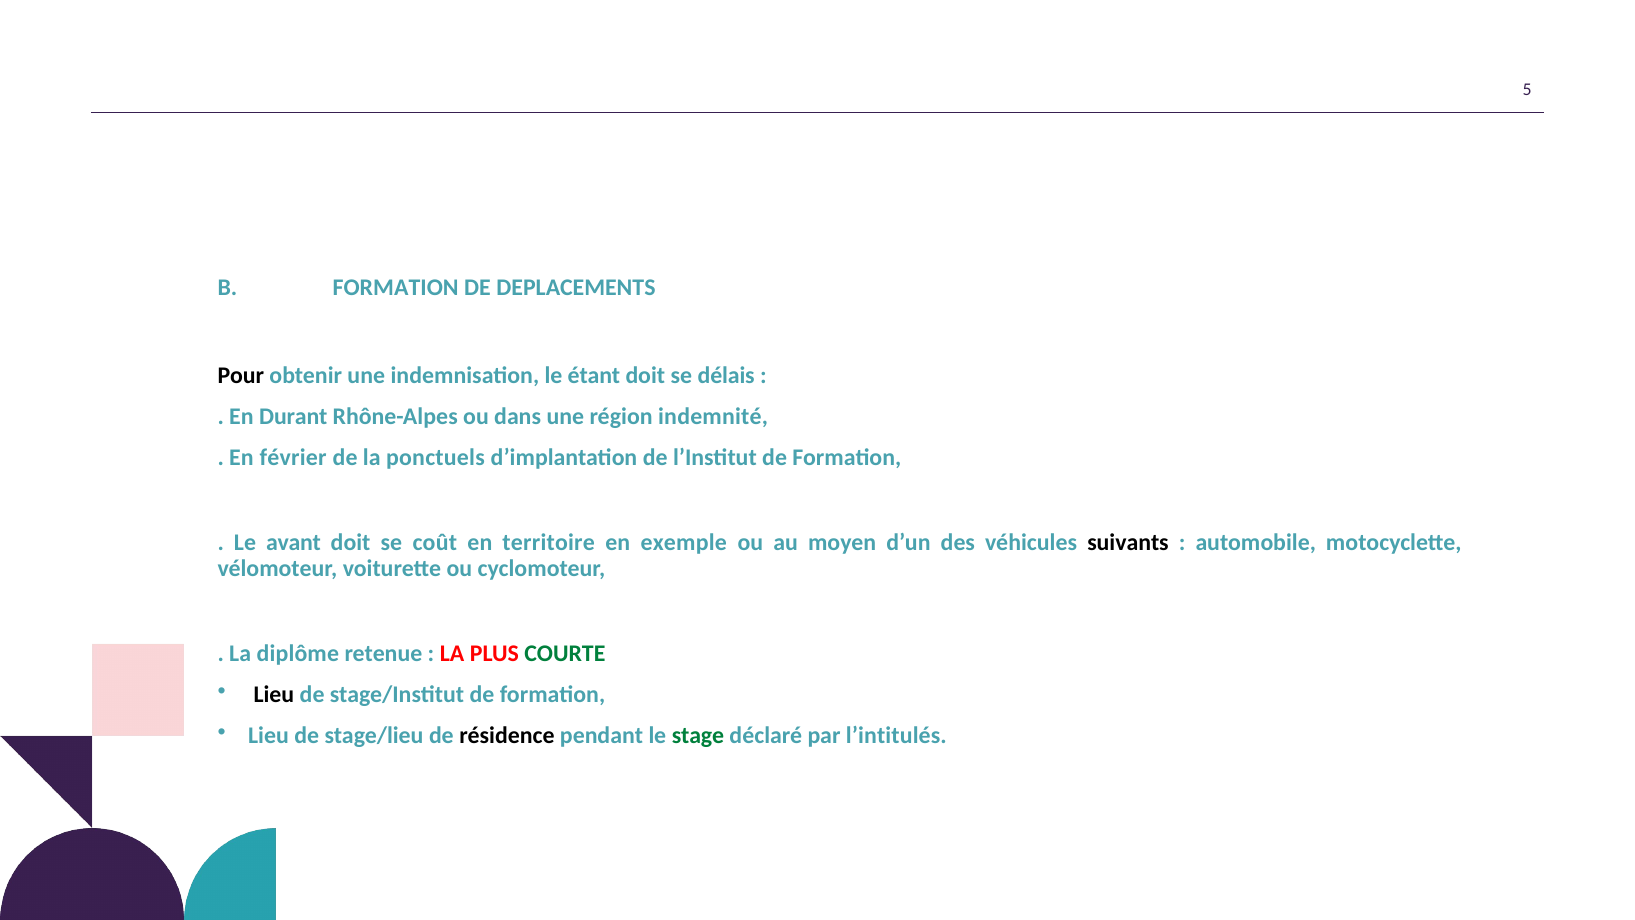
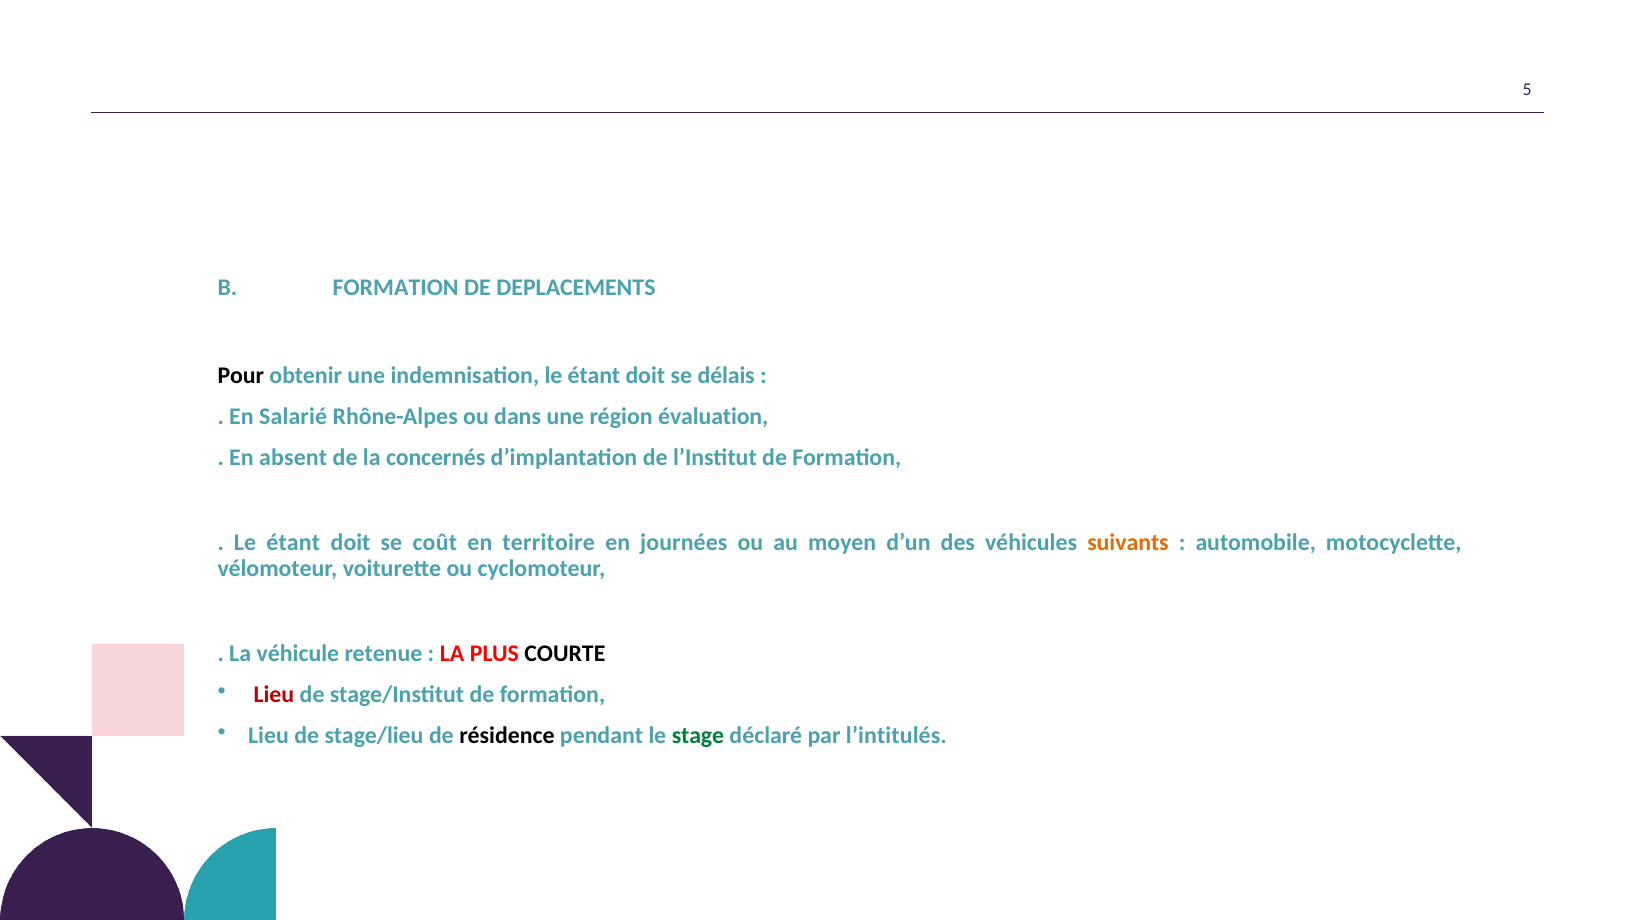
Durant: Durant -> Salarié
indemnité: indemnité -> évaluation
février: février -> absent
ponctuels: ponctuels -> concernés
avant at (293, 543): avant -> étant
exemple: exemple -> journées
suivants colour: black -> orange
diplôme: diplôme -> véhicule
COURTE colour: green -> black
Lieu at (274, 695) colour: black -> red
